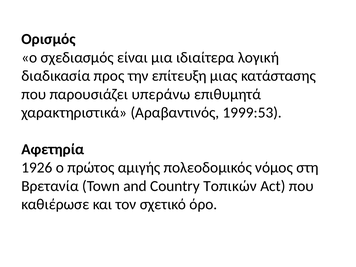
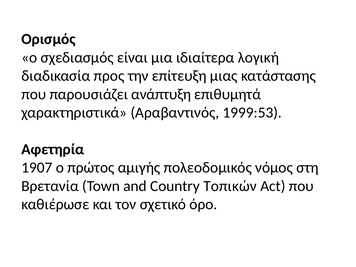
υπεράνω: υπεράνω -> ανάπτυξη
1926: 1926 -> 1907
